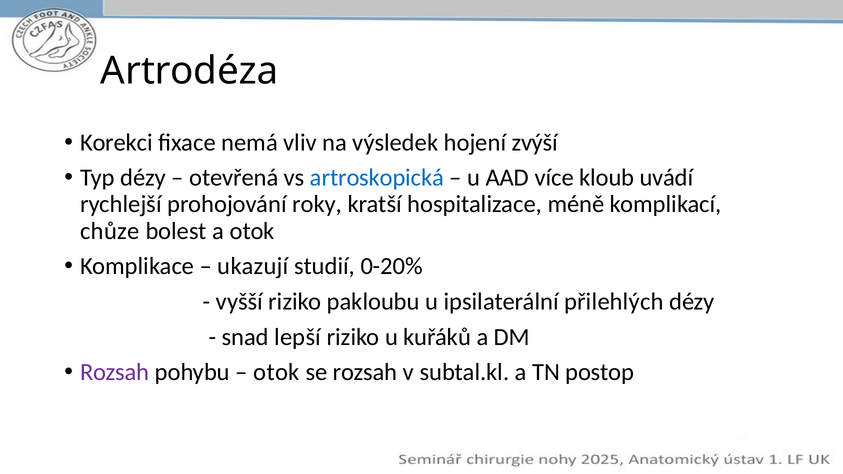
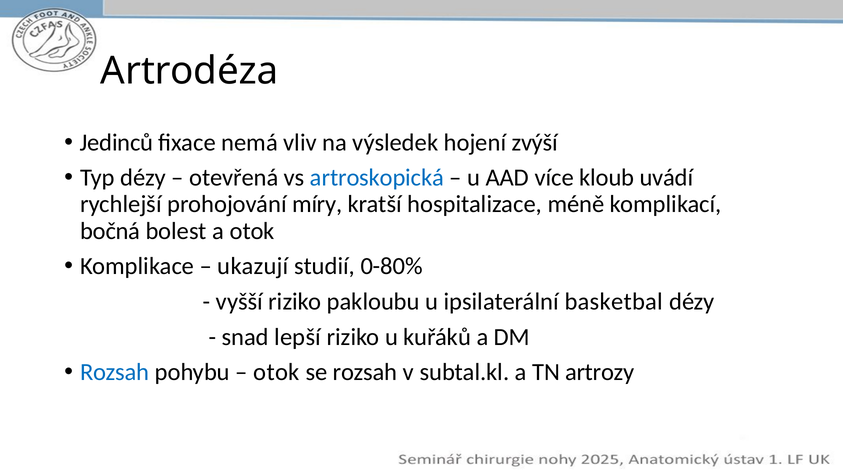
Korekci: Korekci -> Jedinců
roky: roky -> míry
chůze: chůze -> bočná
0-20%: 0-20% -> 0-80%
přilehlých: přilehlých -> basketbal
Rozsah at (115, 372) colour: purple -> blue
postop: postop -> artrozy
